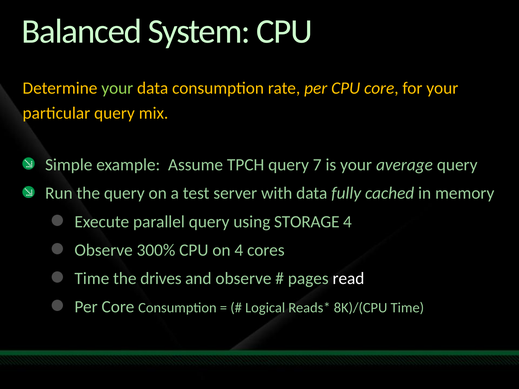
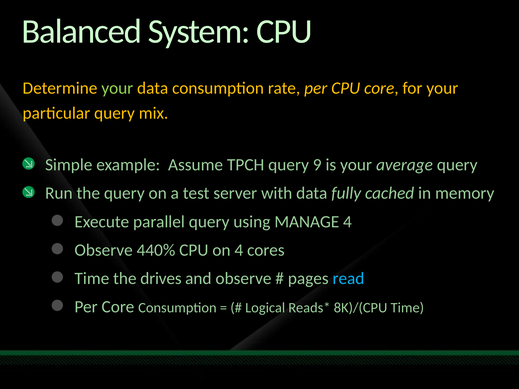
7: 7 -> 9
STORAGE: STORAGE -> MANAGE
300%: 300% -> 440%
read colour: white -> light blue
